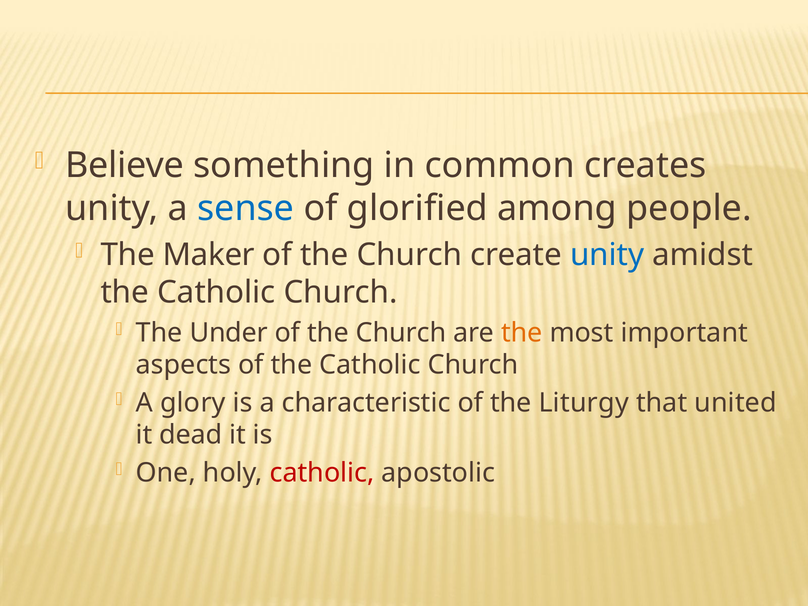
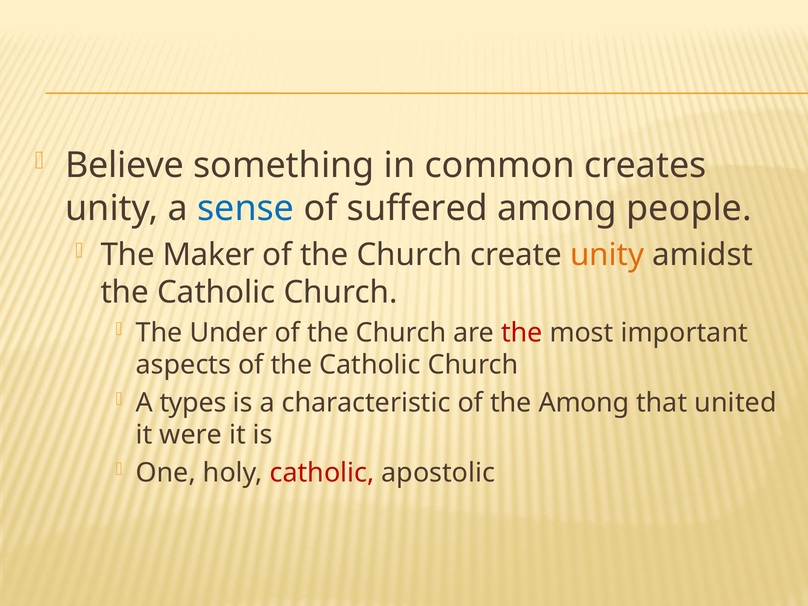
glorified: glorified -> suffered
unity at (607, 255) colour: blue -> orange
the at (522, 333) colour: orange -> red
glory: glory -> types
the Liturgy: Liturgy -> Among
dead: dead -> were
